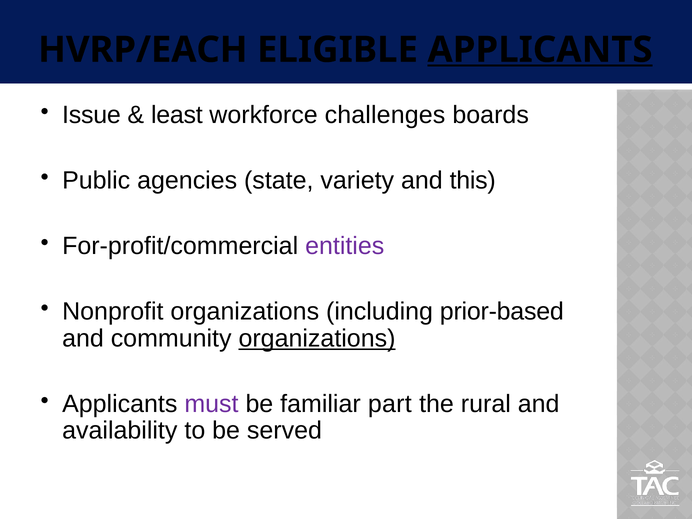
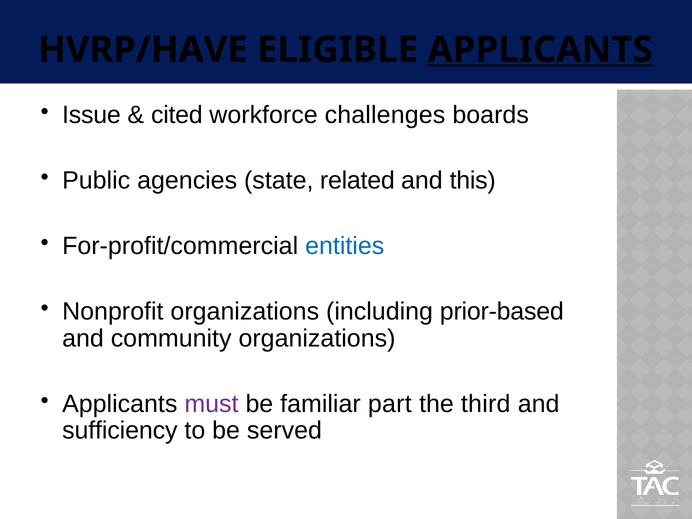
HVRP/EACH: HVRP/EACH -> HVRP/HAVE
least: least -> cited
variety: variety -> related
entities colour: purple -> blue
organizations at (317, 338) underline: present -> none
rural: rural -> third
availability: availability -> sufficiency
